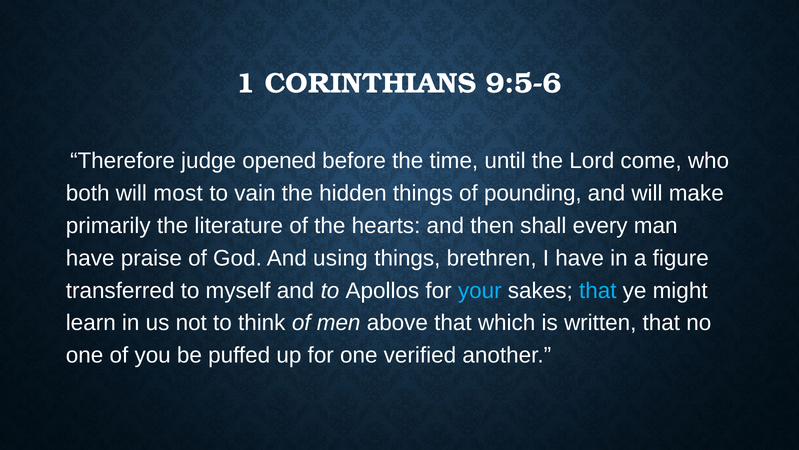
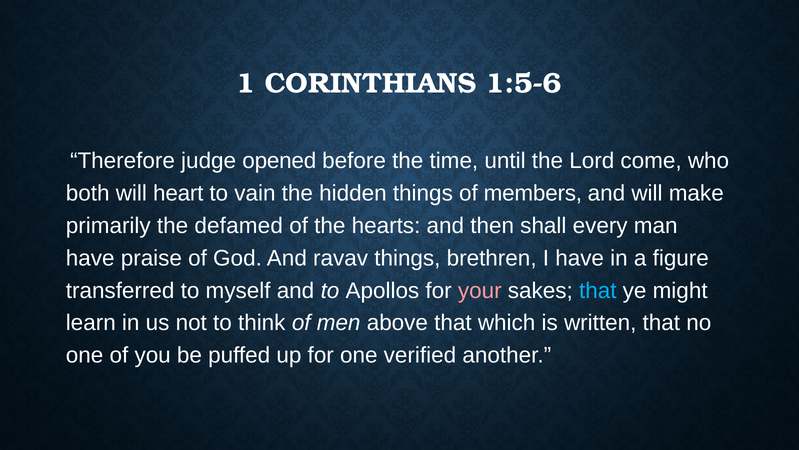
9:5-6: 9:5-6 -> 1:5-6
most: most -> heart
pounding: pounding -> members
literature: literature -> defamed
using: using -> ravav
your colour: light blue -> pink
